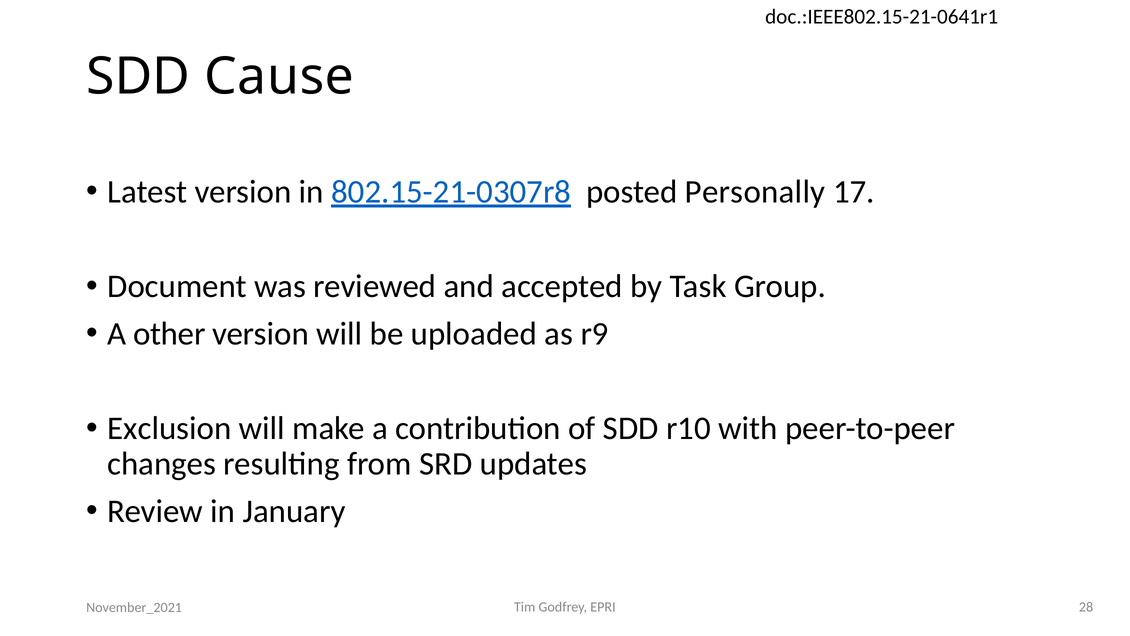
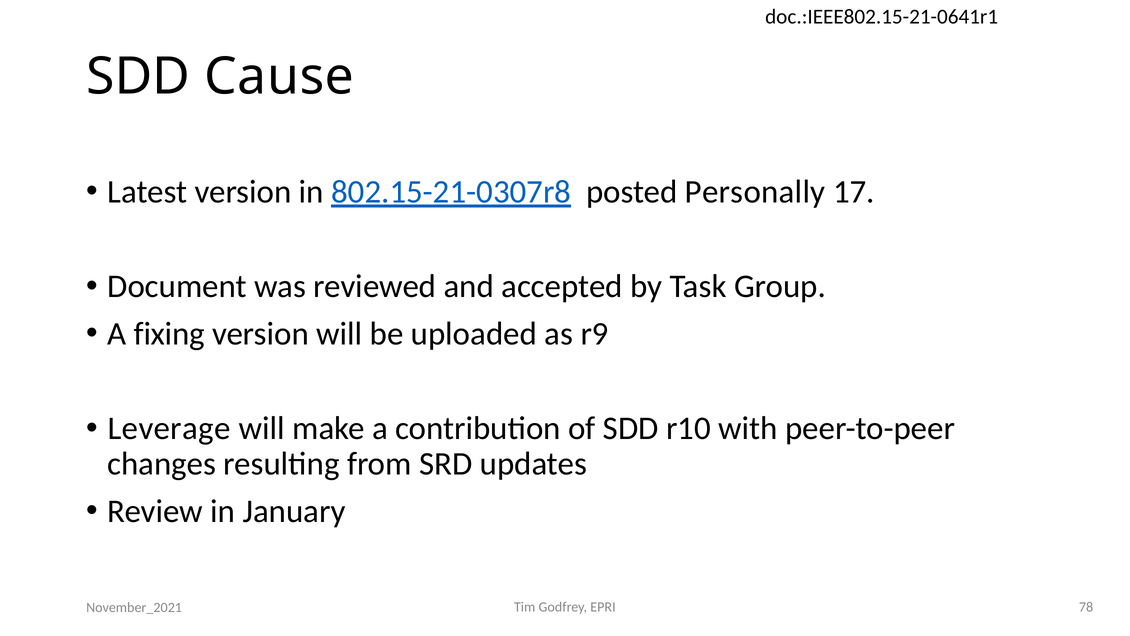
other: other -> fixing
Exclusion: Exclusion -> Leverage
28: 28 -> 78
